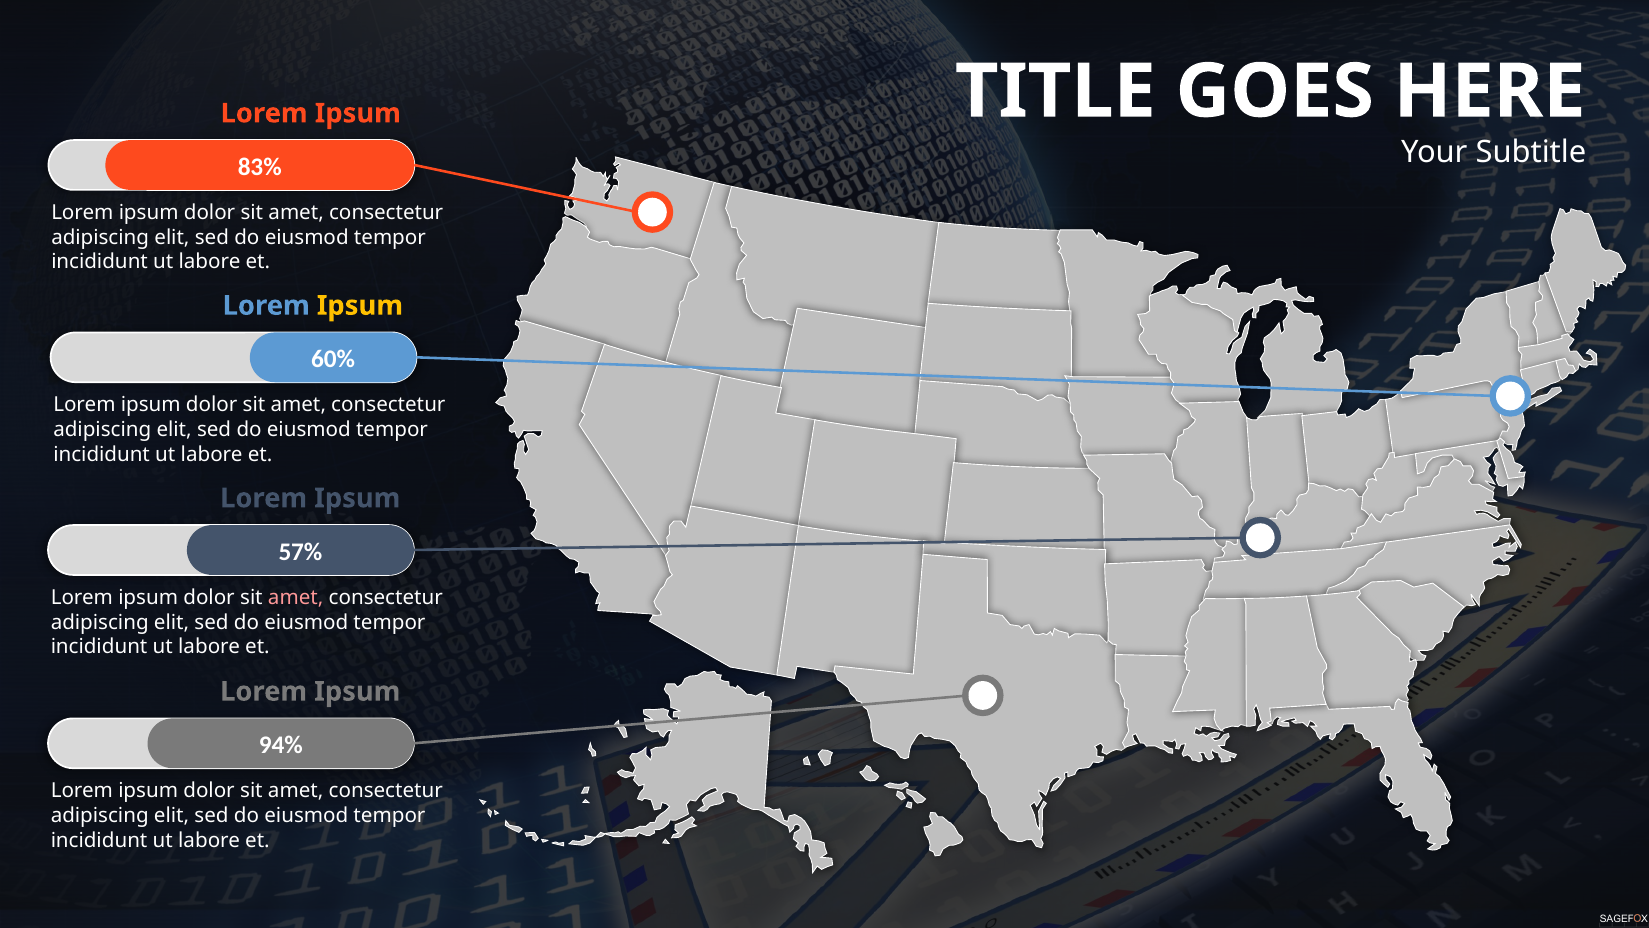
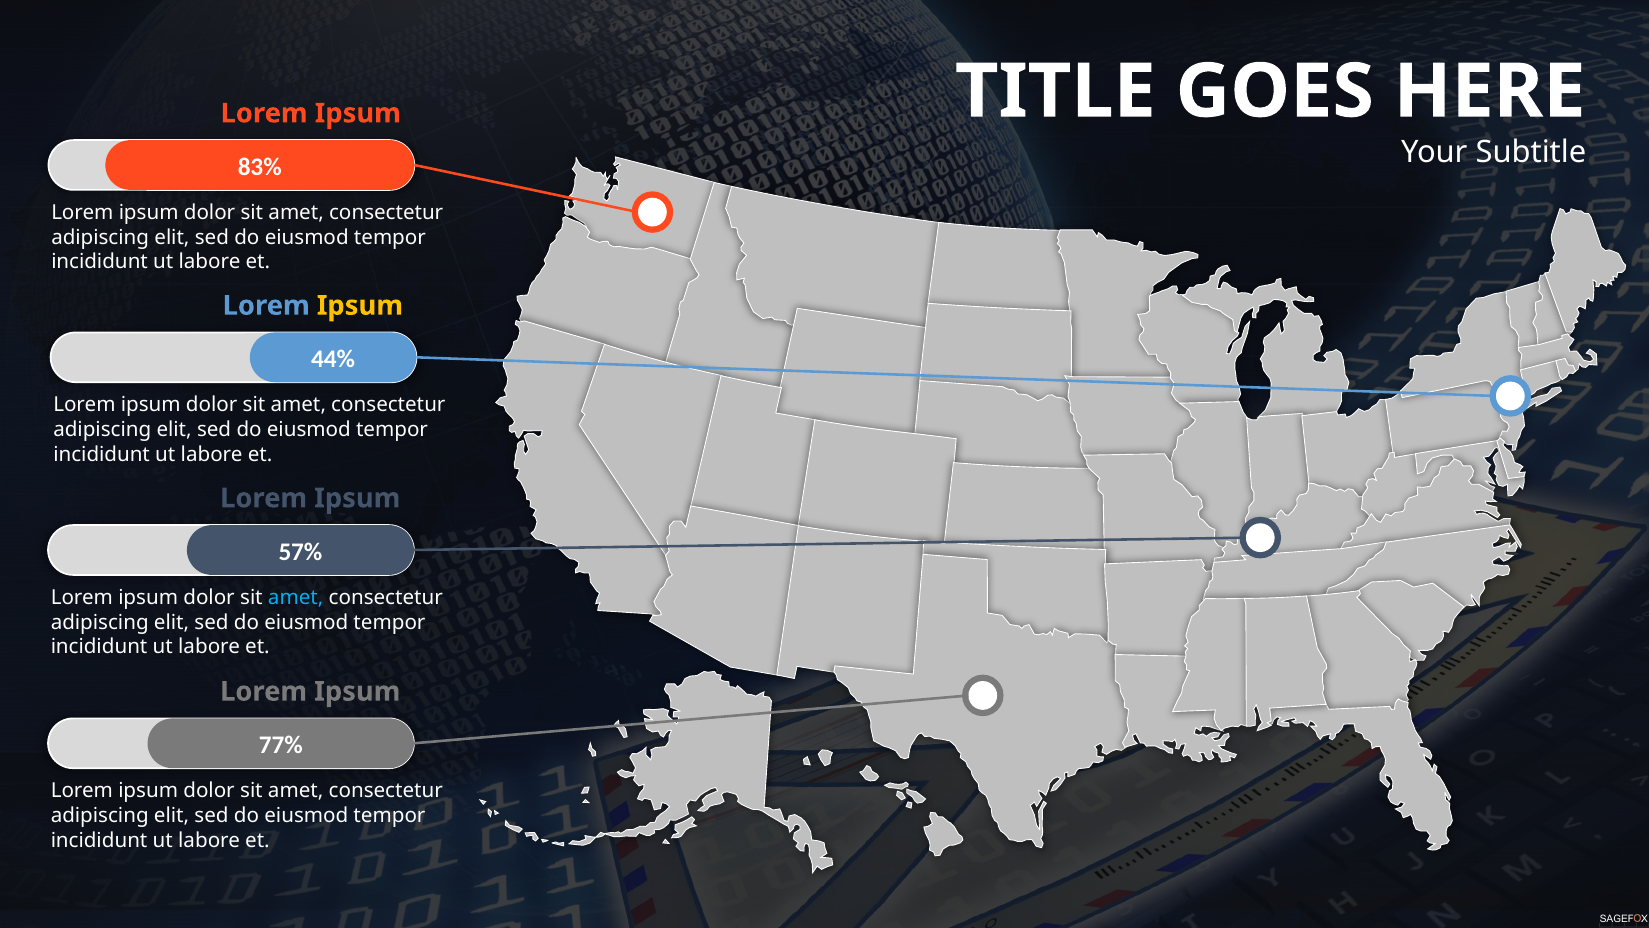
60%: 60% -> 44%
amet at (296, 597) colour: pink -> light blue
94%: 94% -> 77%
